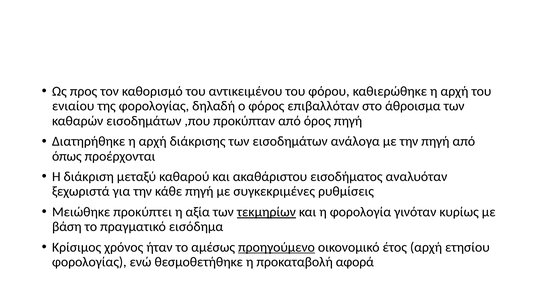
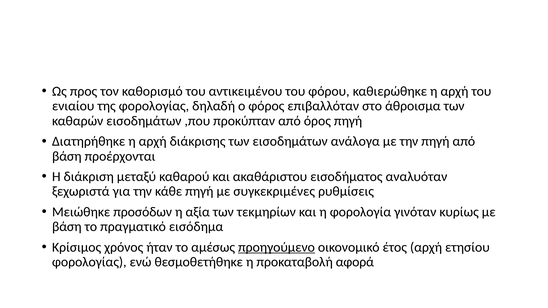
όπως at (67, 156): όπως -> βάση
προκύπτει: προκύπτει -> προσόδων
τεκμηρίων underline: present -> none
